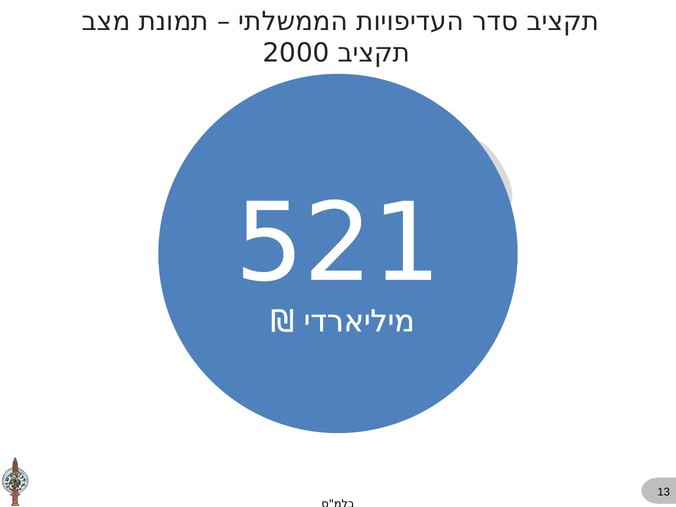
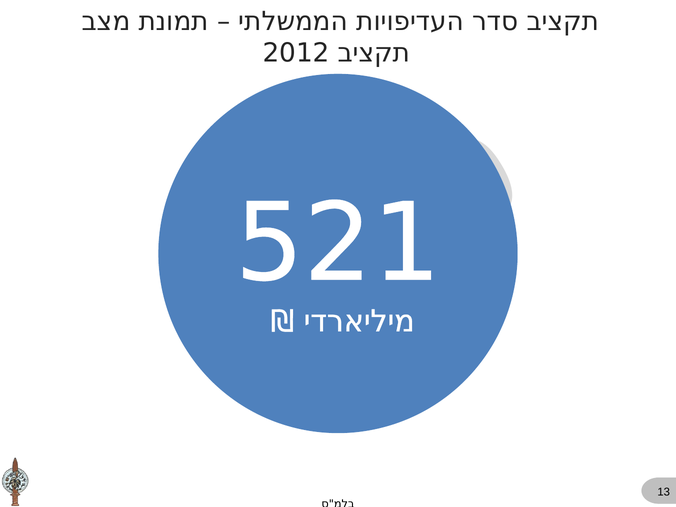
2000: 2000 -> 2012
